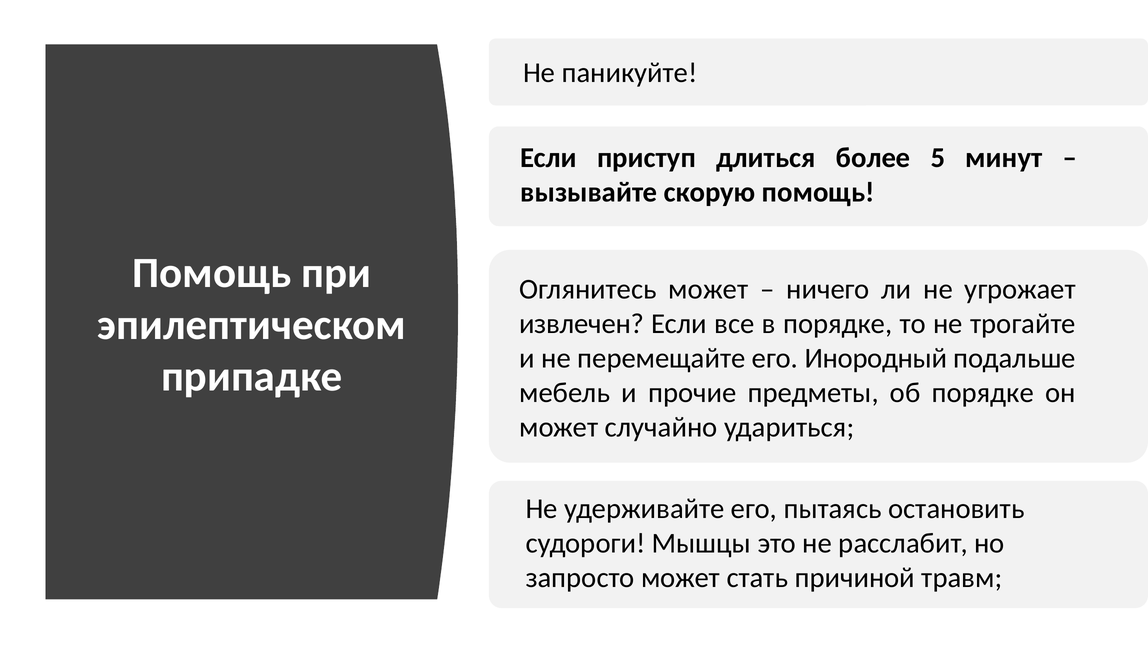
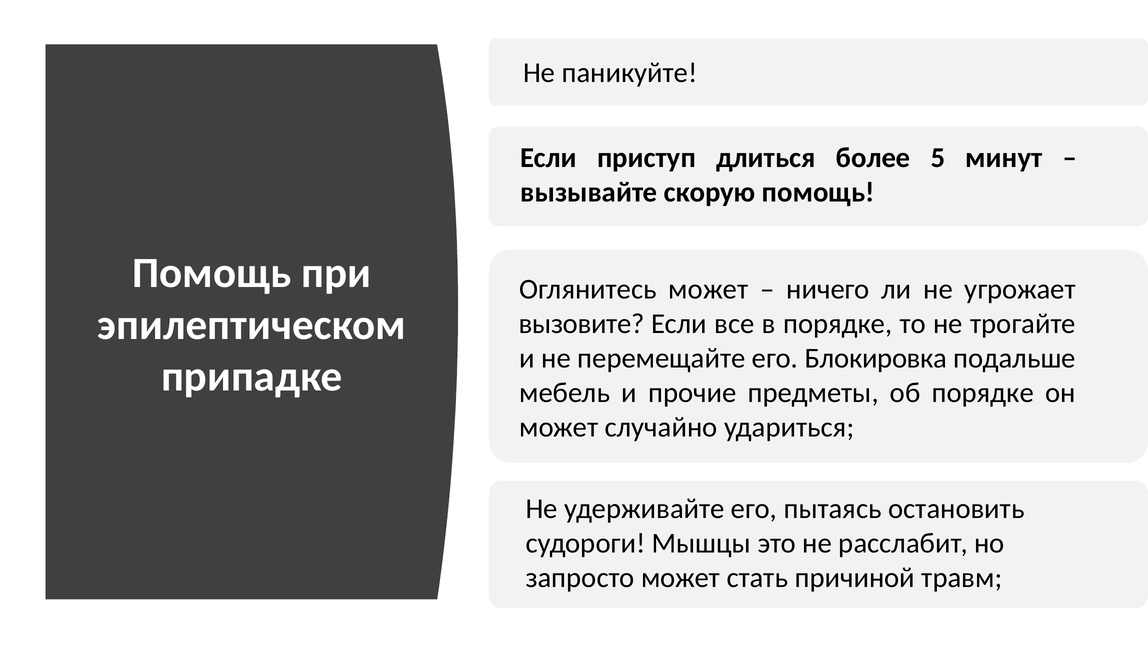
извлечен: извлечен -> вызовите
Инородный: Инородный -> Блокировка
